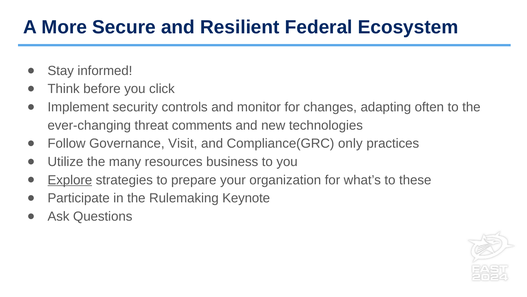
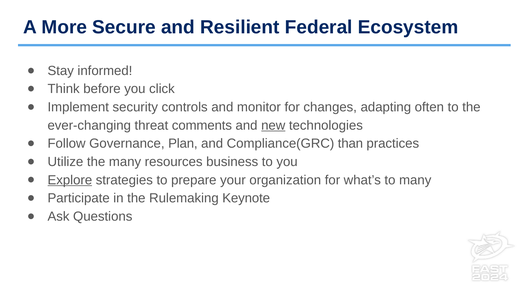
new underline: none -> present
Visit: Visit -> Plan
only: only -> than
to these: these -> many
